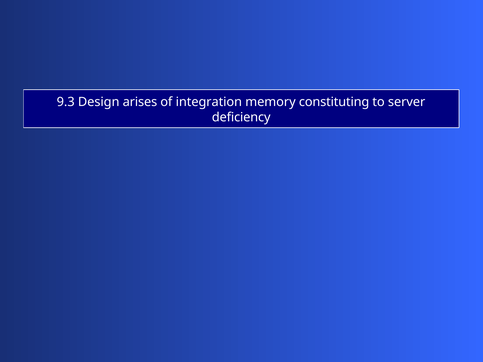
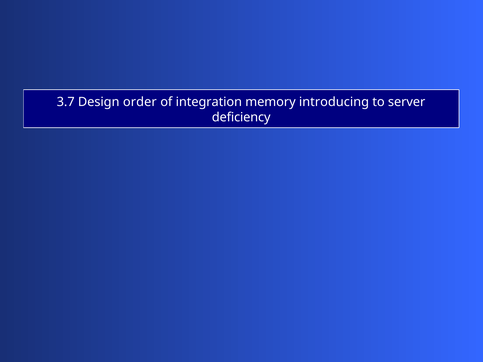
9.3: 9.3 -> 3.7
arises: arises -> order
constituting: constituting -> introducing
